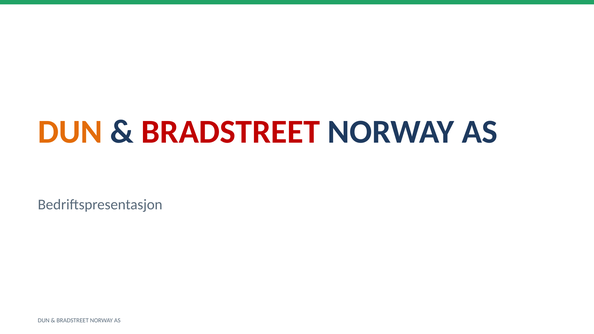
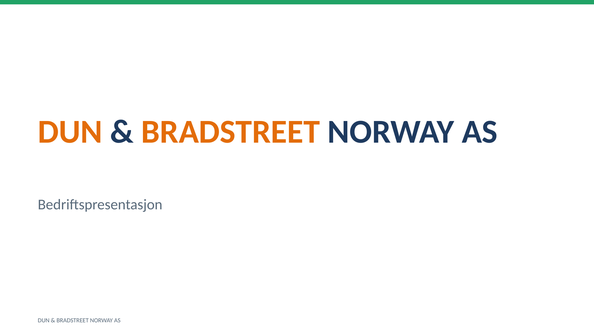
BRADSTREET at (231, 132) colour: red -> orange
